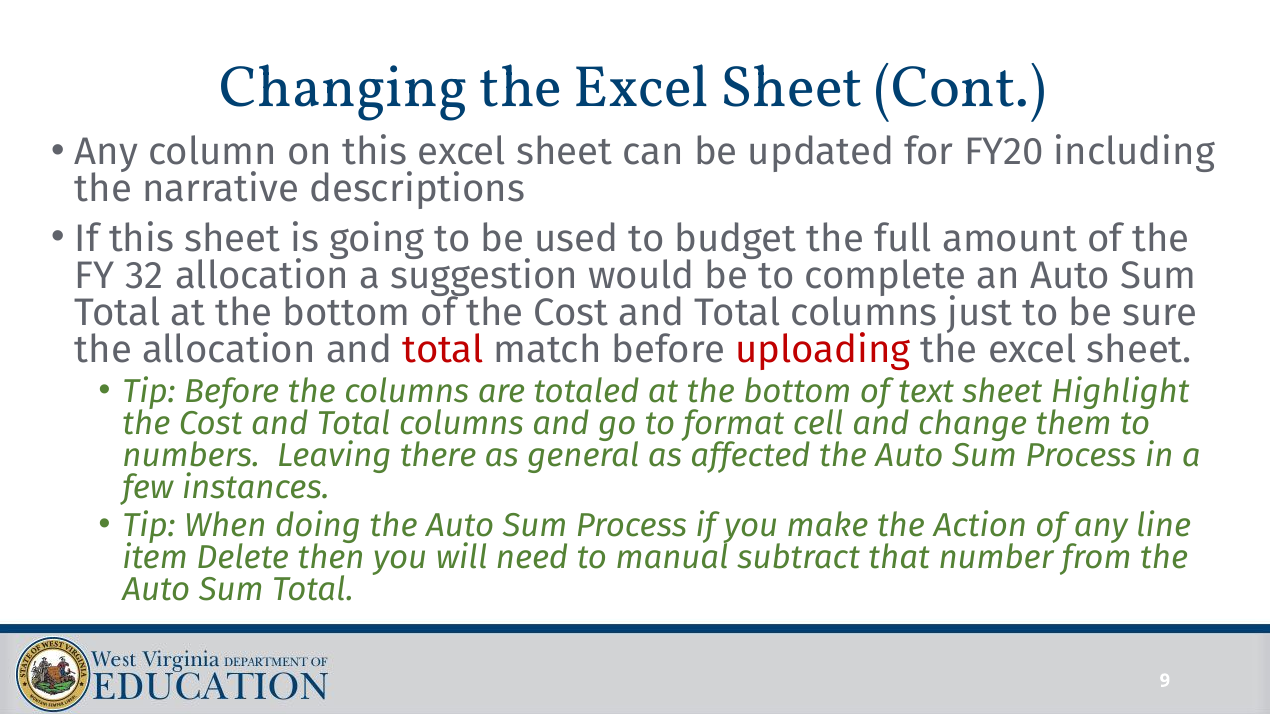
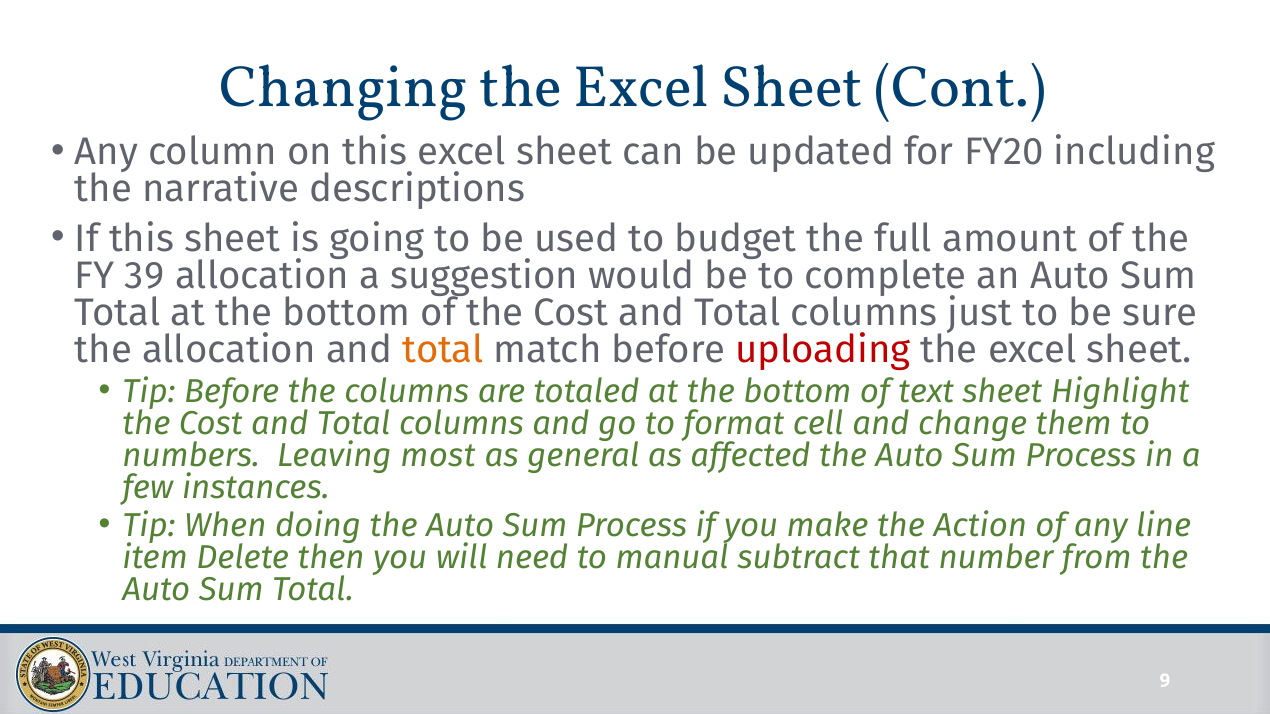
32: 32 -> 39
total at (443, 350) colour: red -> orange
there: there -> most
